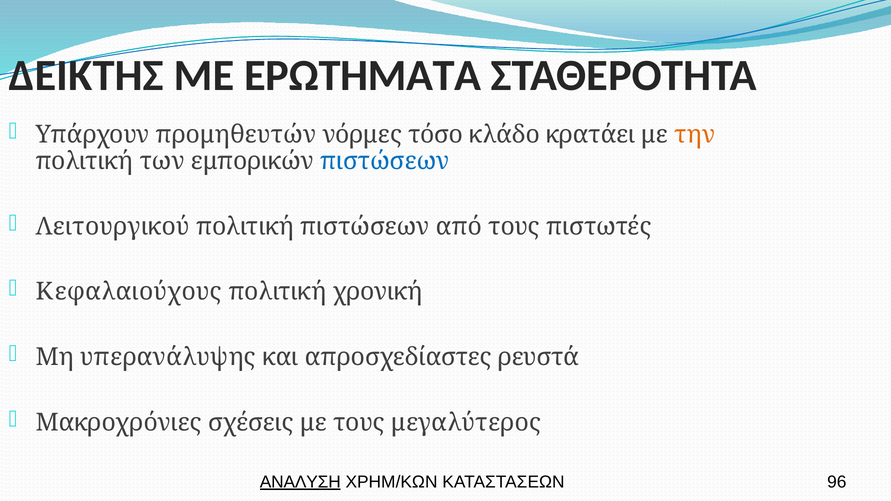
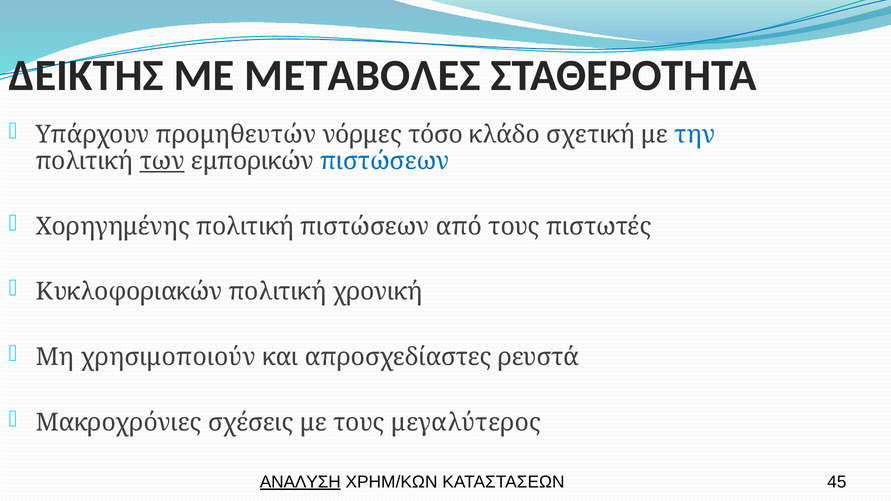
ΕΡΩΤΗΜΑΤΑ: ΕΡΩΤΗΜΑΤΑ -> ΜΕΤΑΒΟΛΕΣ
κρατάει: κρατάει -> σχετική
την colour: orange -> blue
των underline: none -> present
Λειτουργικού: Λειτουργικού -> Χορηγημένης
Κεφαλαιούχους: Κεφαλαιούχους -> Κυκλοφοριακών
υπερανάλυψης: υπερανάλυψης -> χρησιμοποιούν
96: 96 -> 45
